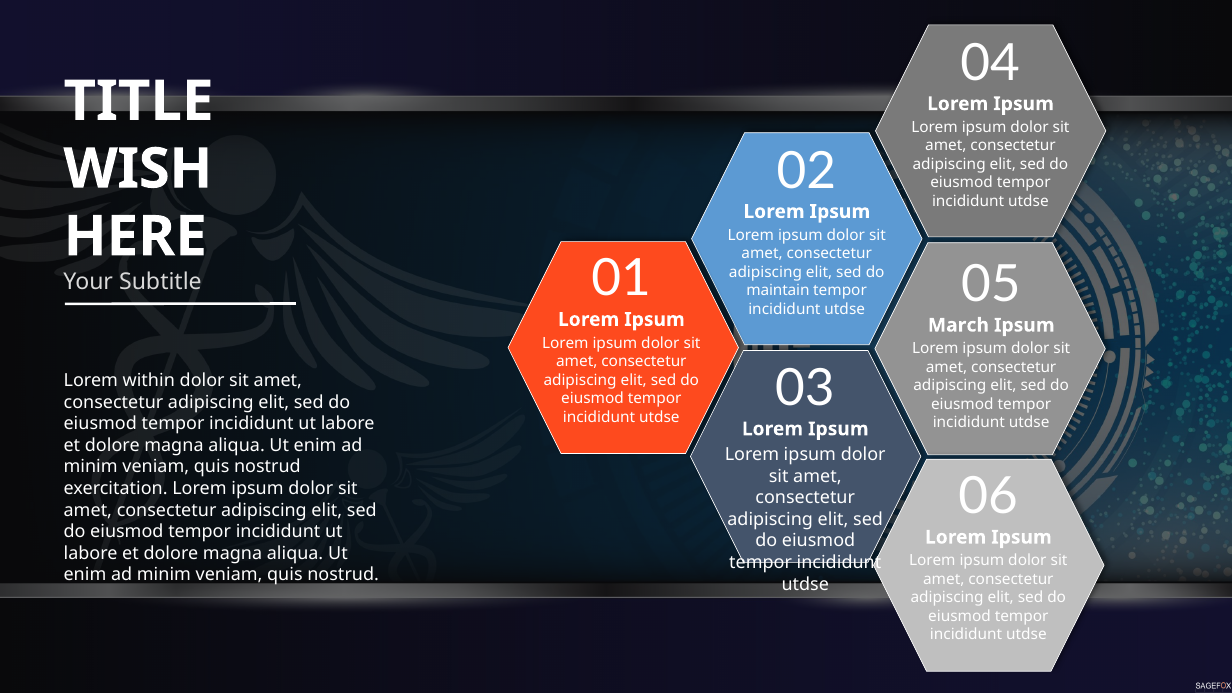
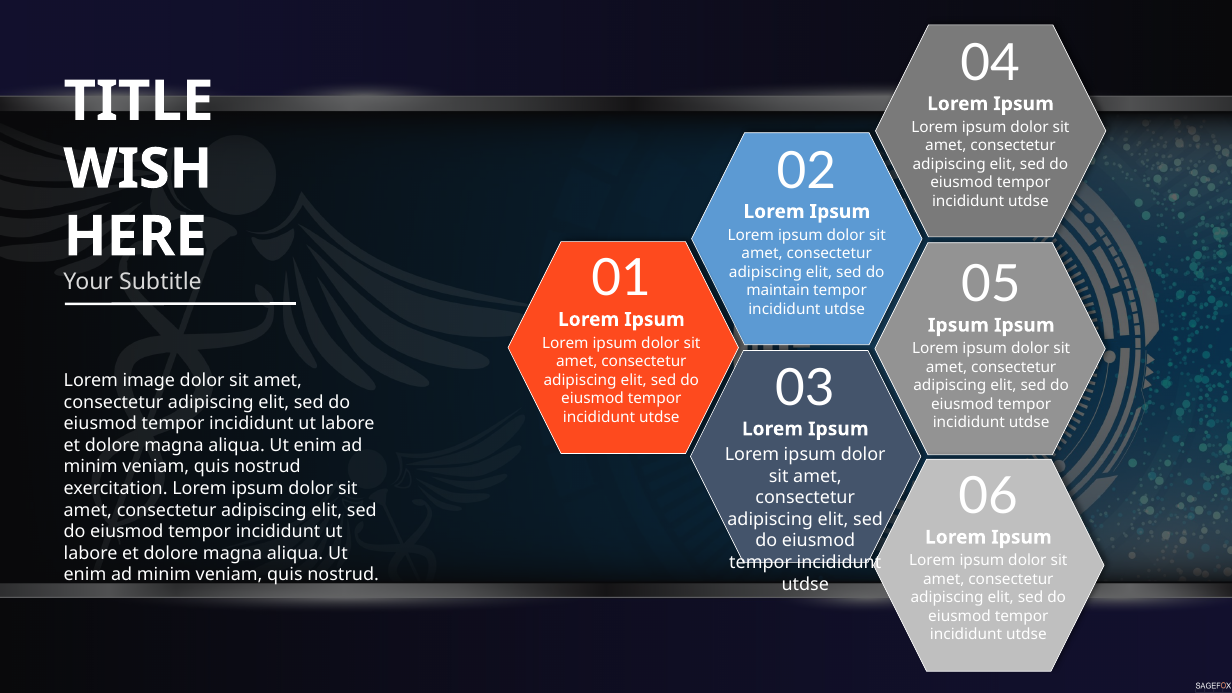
March at (958, 325): March -> Ipsum
within: within -> image
